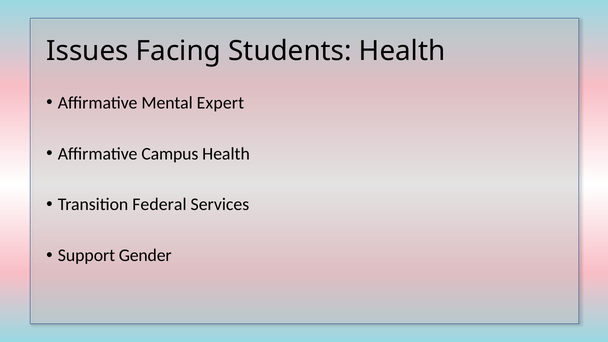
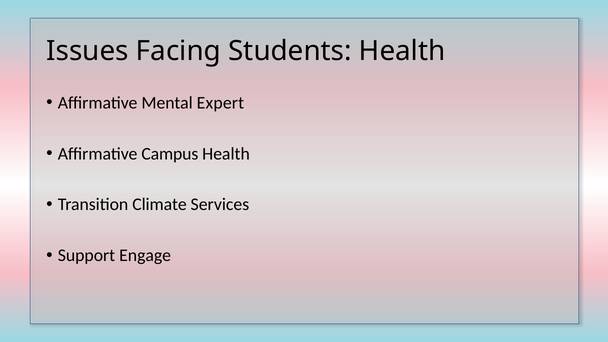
Federal: Federal -> Climate
Gender: Gender -> Engage
